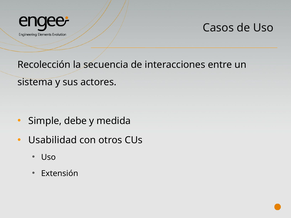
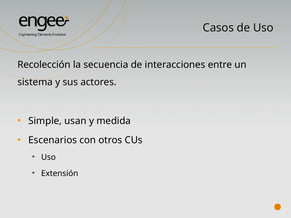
debe: debe -> usan
Usabilidad: Usabilidad -> Escenarios
